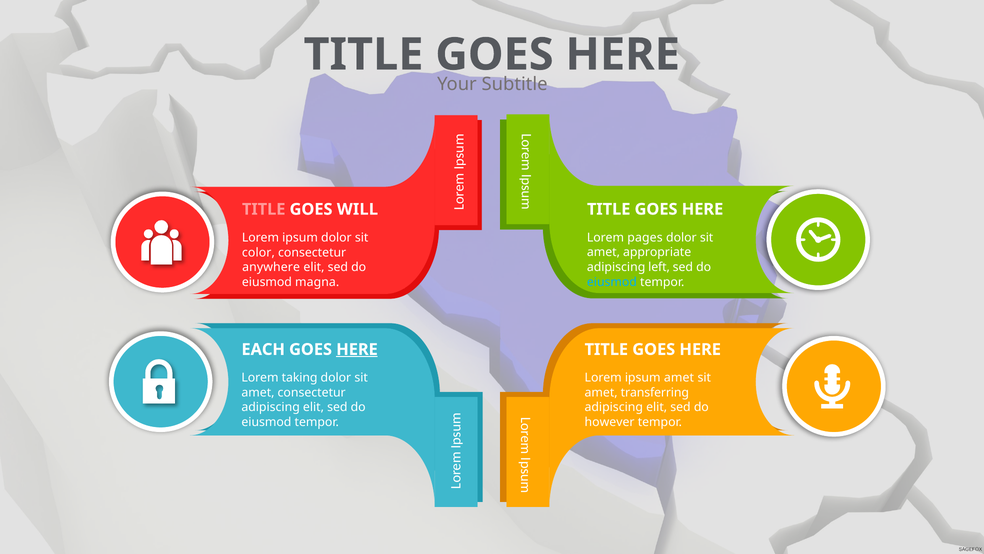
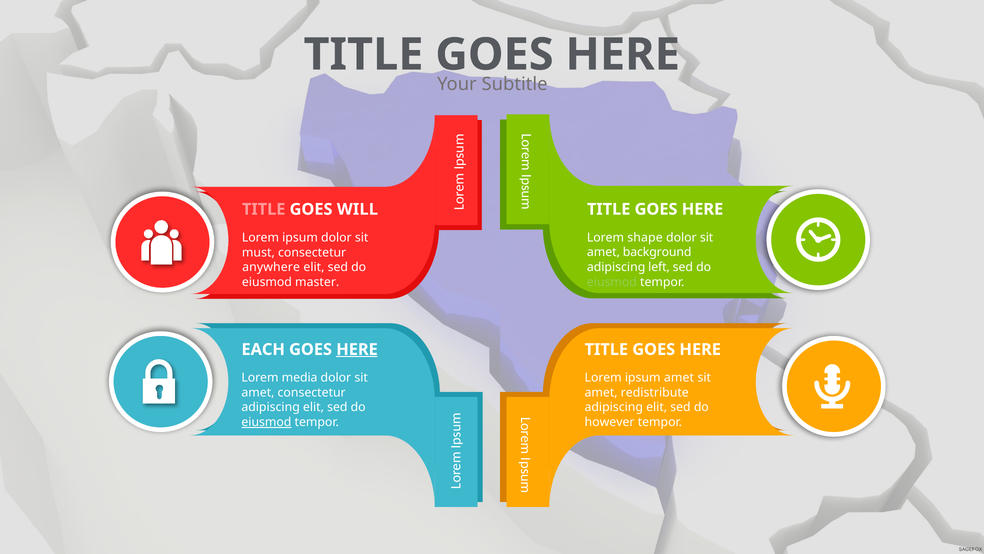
pages: pages -> shape
appropriate: appropriate -> background
color: color -> must
eiusmod at (612, 282) colour: light blue -> light green
magna: magna -> master
taking: taking -> media
transferring: transferring -> redistribute
eiusmod at (266, 422) underline: none -> present
